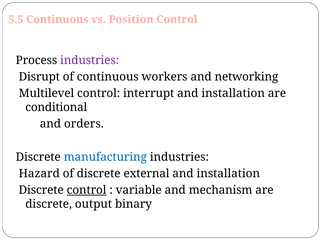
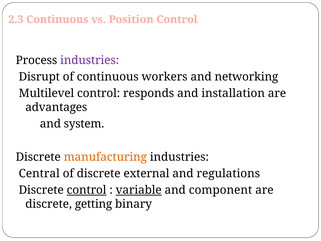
5.5: 5.5 -> 2.3
interrupt: interrupt -> responds
conditional: conditional -> advantages
orders: orders -> system
manufacturing colour: blue -> orange
Hazard: Hazard -> Central
installation at (228, 173): installation -> regulations
variable underline: none -> present
mechanism: mechanism -> component
output: output -> getting
